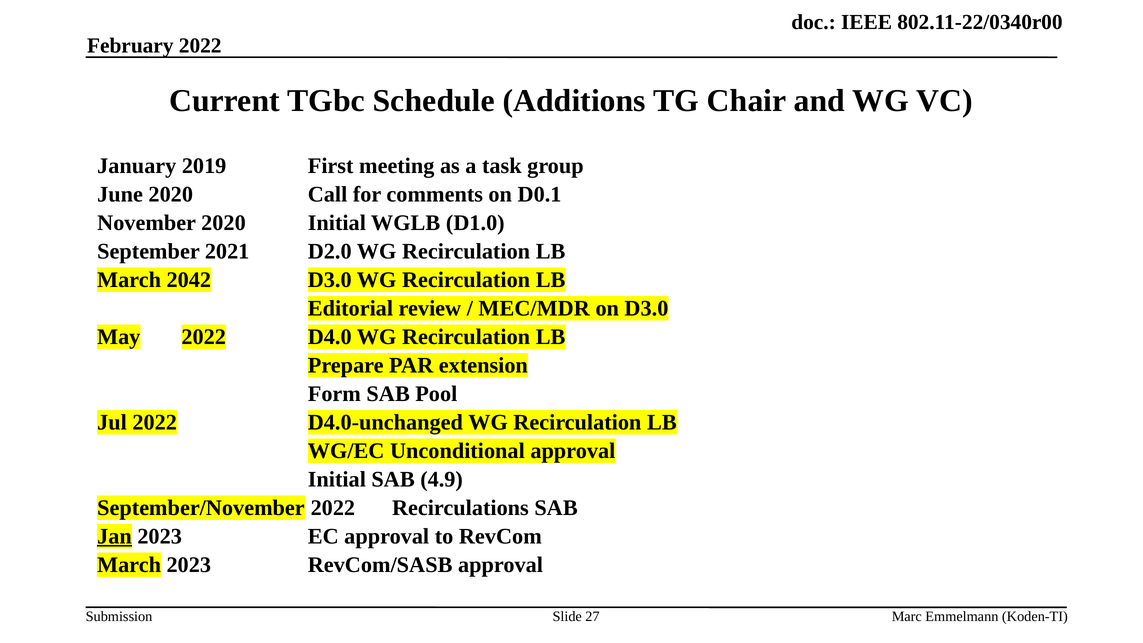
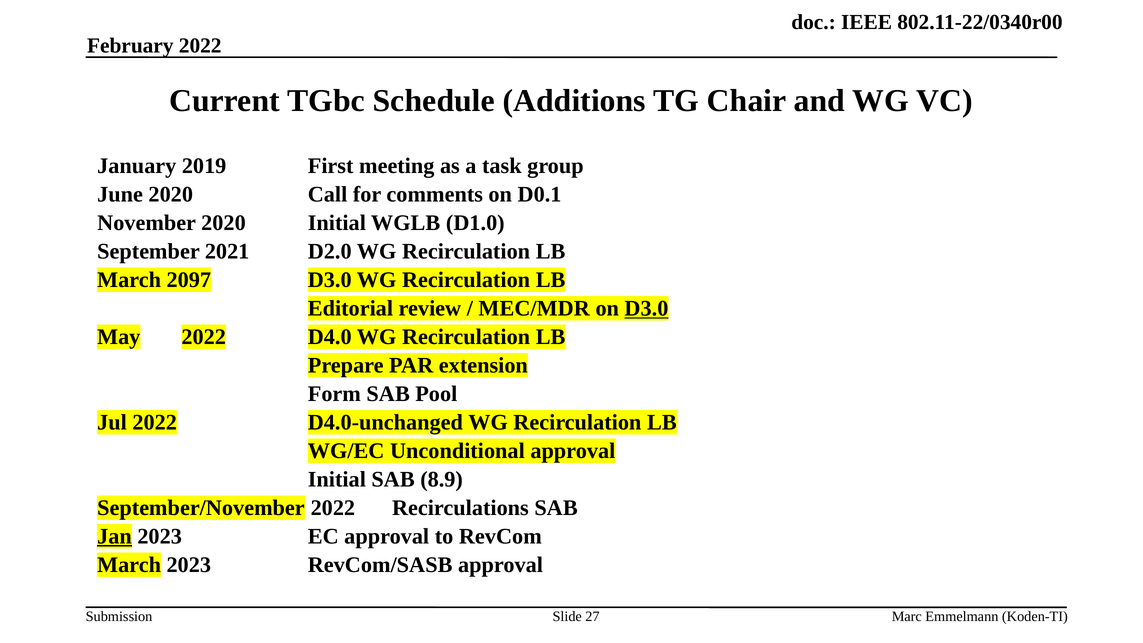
2042: 2042 -> 2097
D3.0 at (646, 308) underline: none -> present
4.9: 4.9 -> 8.9
